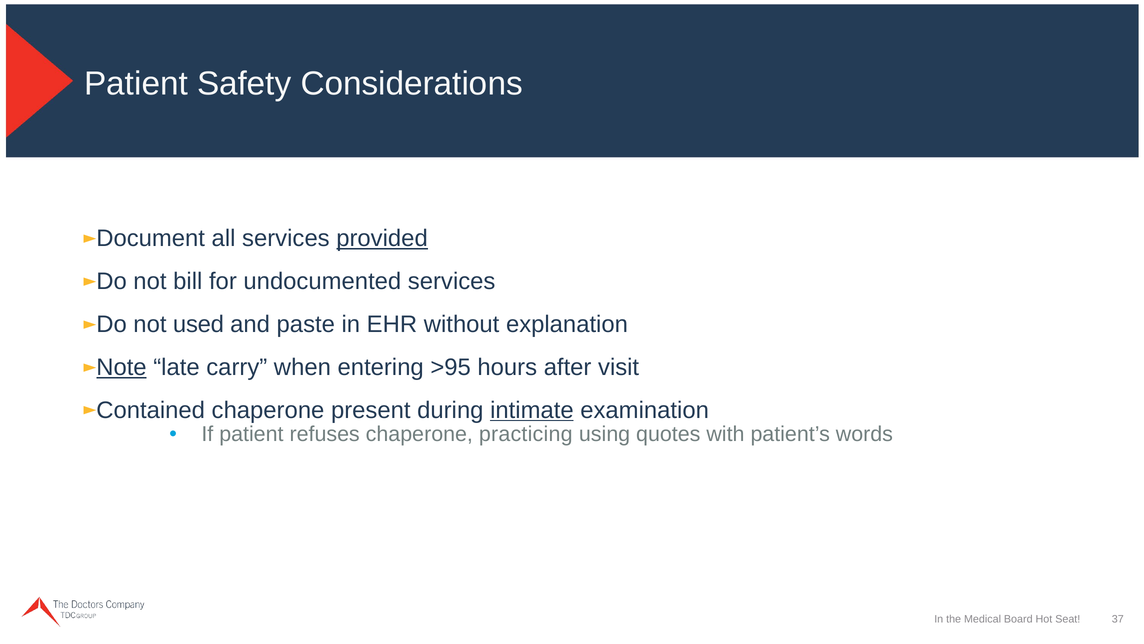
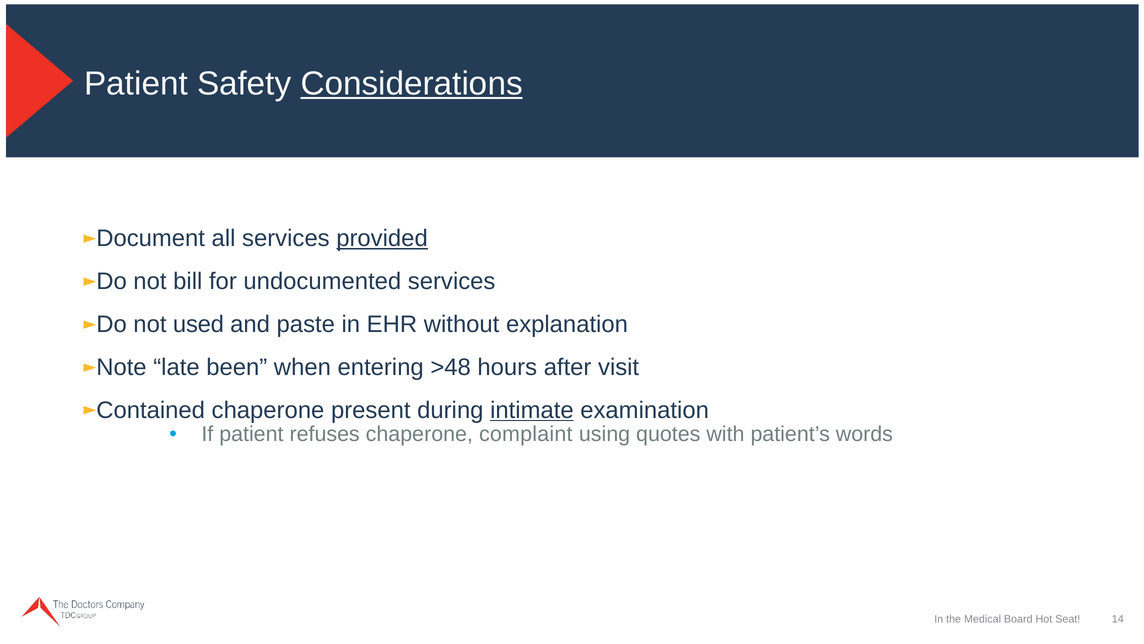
Considerations underline: none -> present
Note underline: present -> none
carry: carry -> been
>95: >95 -> >48
practicing: practicing -> complaint
37: 37 -> 14
